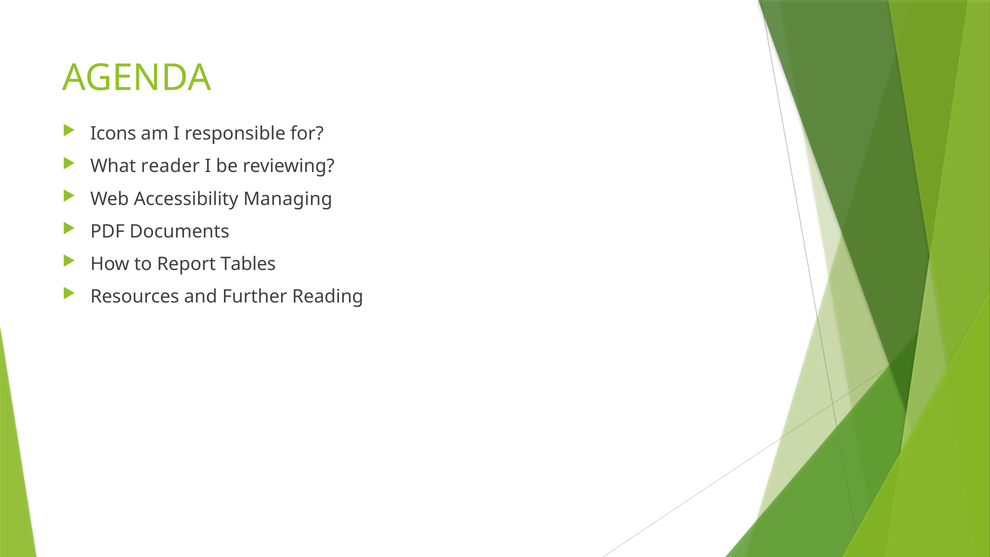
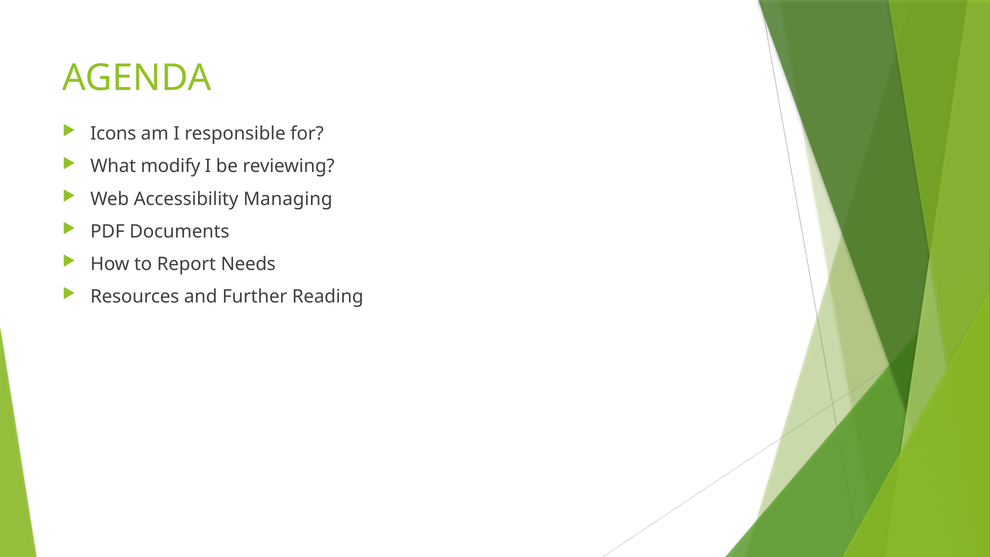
reader: reader -> modify
Tables: Tables -> Needs
